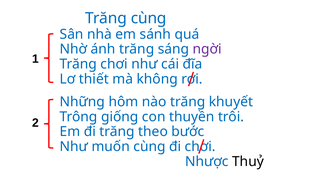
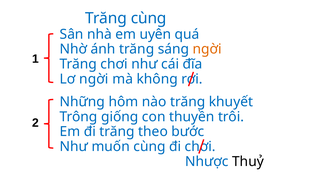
sánh: sánh -> uyên
ngời at (207, 49) colour: purple -> orange
Lơ thiết: thiết -> ngời
